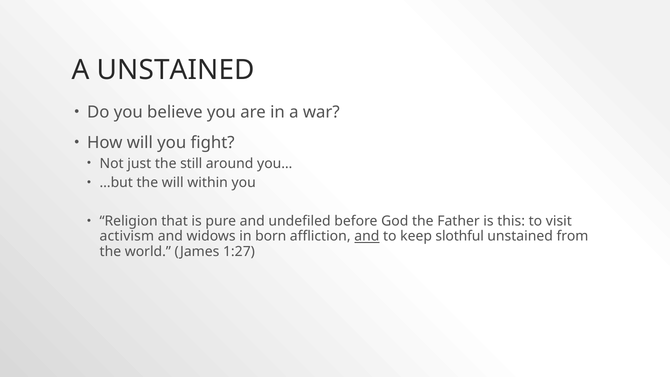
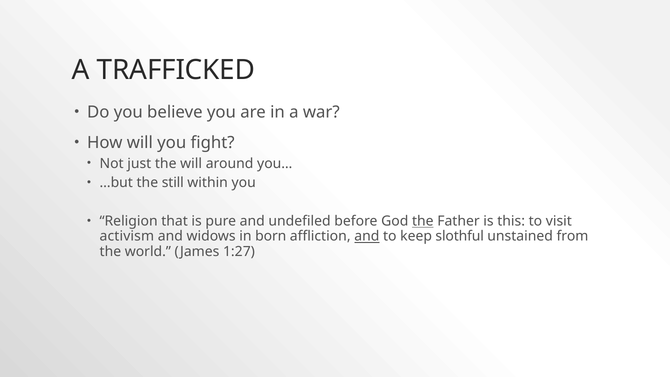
A UNSTAINED: UNSTAINED -> TRAFFICKED
the still: still -> will
the will: will -> still
the at (423, 221) underline: none -> present
